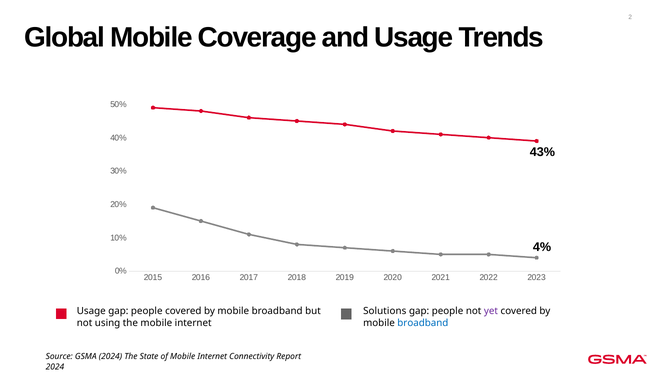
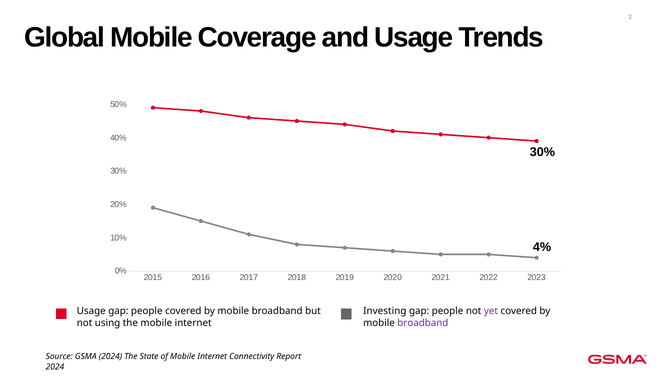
43% at (542, 152): 43% -> 30%
Solutions: Solutions -> Investing
broadband at (423, 322) colour: blue -> purple
